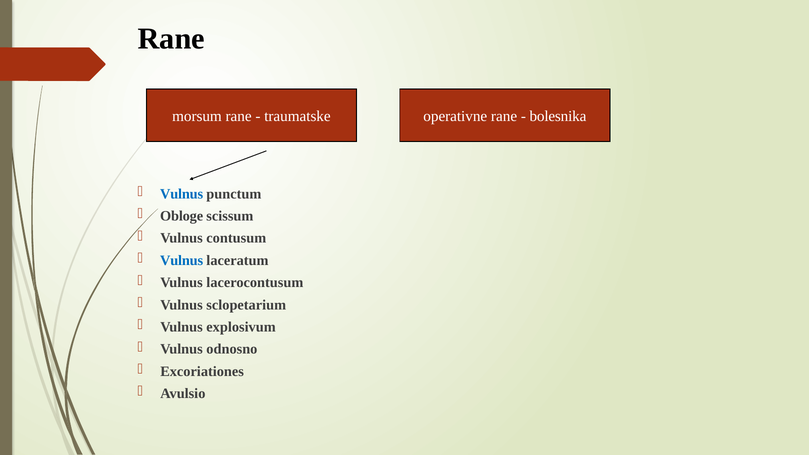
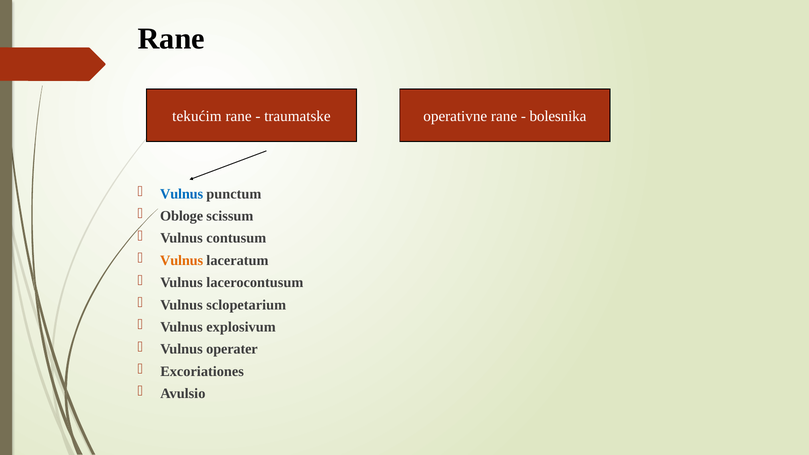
morsum: morsum -> tekućim
Vulnus at (182, 260) colour: blue -> orange
odnosno: odnosno -> operater
